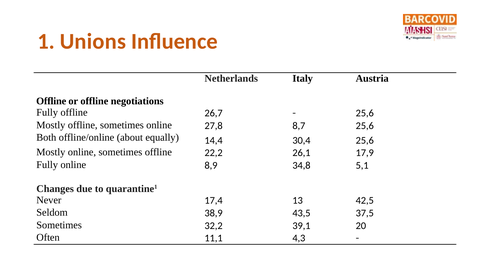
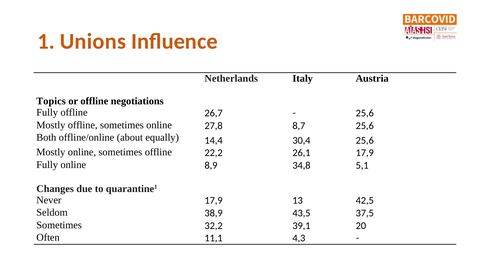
Offline at (51, 101): Offline -> Topics
Never 17,4: 17,4 -> 17,9
